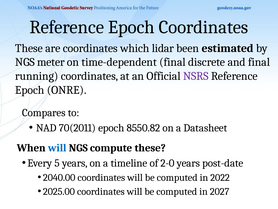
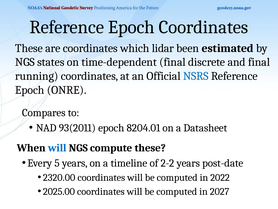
meter: meter -> states
NSRS colour: purple -> blue
70(2011: 70(2011 -> 93(2011
8550.82: 8550.82 -> 8204.01
2-0: 2-0 -> 2-2
2040.00: 2040.00 -> 2320.00
